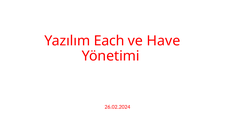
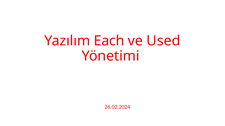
Have: Have -> Used
